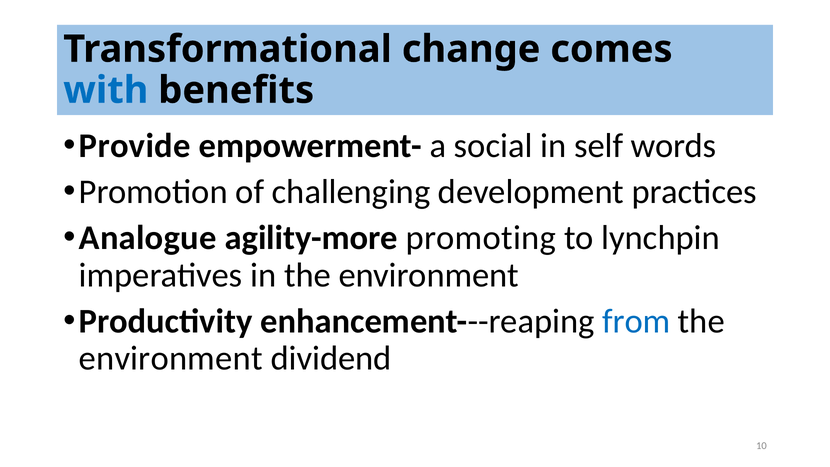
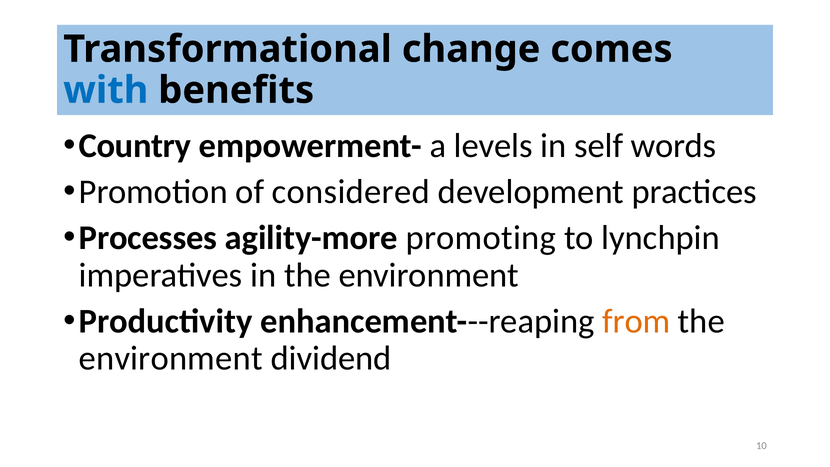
Provide: Provide -> Country
social: social -> levels
challenging: challenging -> considered
Analogue: Analogue -> Processes
from colour: blue -> orange
